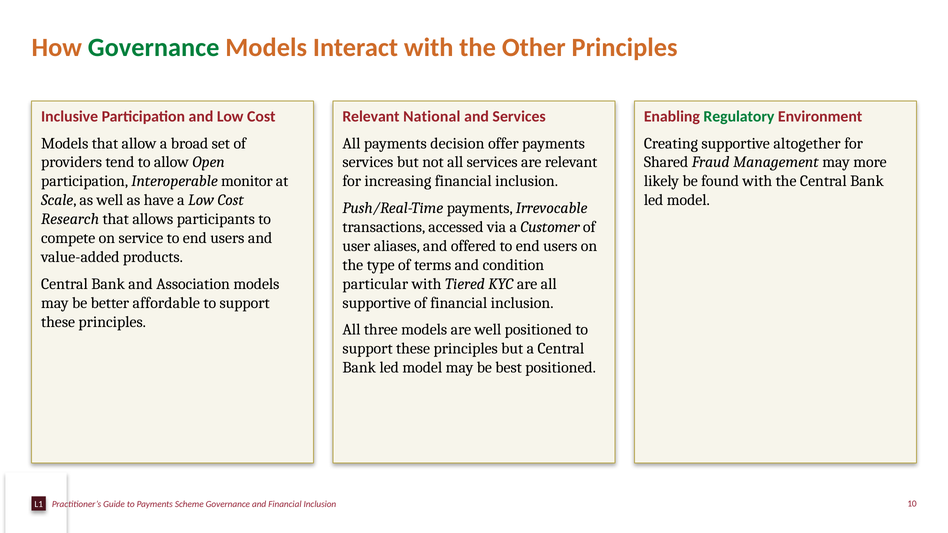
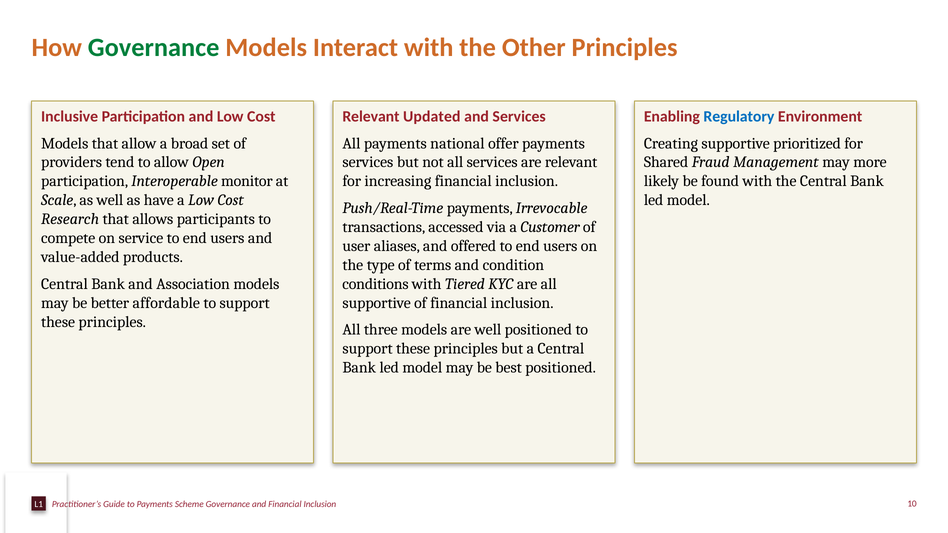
National: National -> Updated
Regulatory colour: green -> blue
decision: decision -> national
altogether: altogether -> prioritized
particular: particular -> conditions
